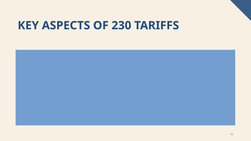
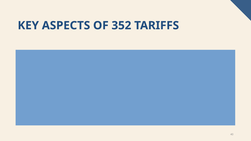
230: 230 -> 352
